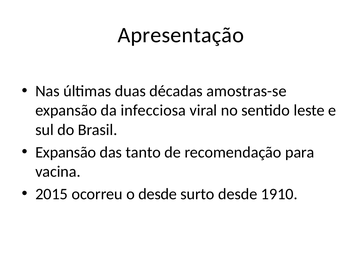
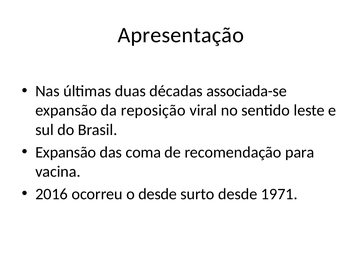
amostras-se: amostras-se -> associada-se
infecciosa: infecciosa -> reposição
tanto: tanto -> coma
2015: 2015 -> 2016
1910: 1910 -> 1971
